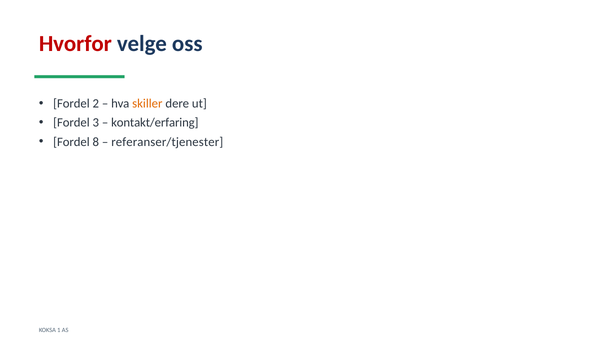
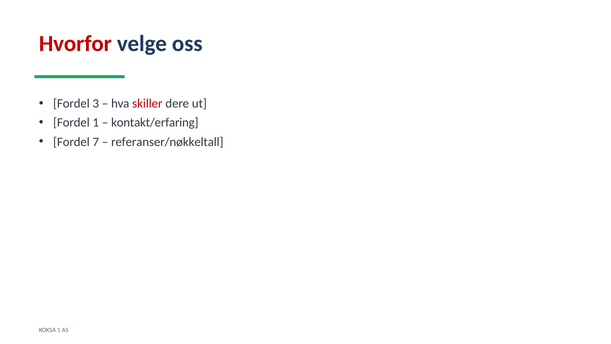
2: 2 -> 3
skiller colour: orange -> red
Fordel 3: 3 -> 1
8: 8 -> 7
referanser/tjenester: referanser/tjenester -> referanser/nøkkeltall
